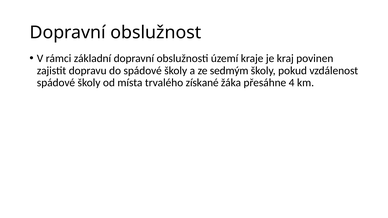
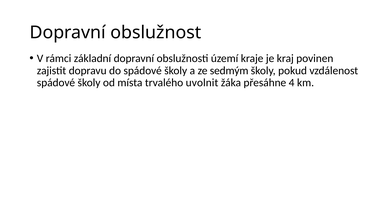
získané: získané -> uvolnit
